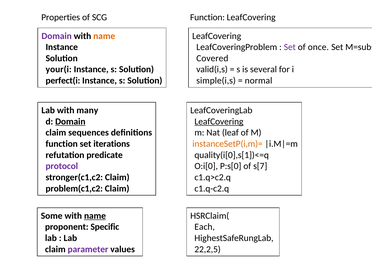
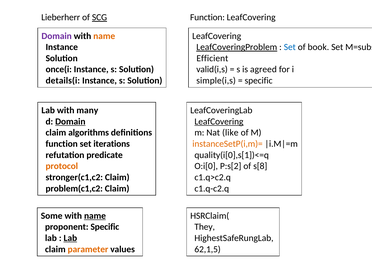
Properties: Properties -> Lieberherr
SCG underline: none -> present
LeafCoveringProblem underline: none -> present
Set at (290, 47) colour: purple -> blue
once: once -> book
Covered: Covered -> Efficient
your(i: your(i -> once(i
several: several -> agreed
perfect(i: perfect(i -> details(i
normal at (259, 81): normal -> specific
sequences: sequences -> algorithms
Nat leaf: leaf -> like
protocol colour: purple -> orange
P:s[0: P:s[0 -> P:s[2
s[7: s[7 -> s[8
Each: Each -> They
Lab at (70, 238) underline: none -> present
parameter colour: purple -> orange
22,2,5: 22,2,5 -> 62,1,5
